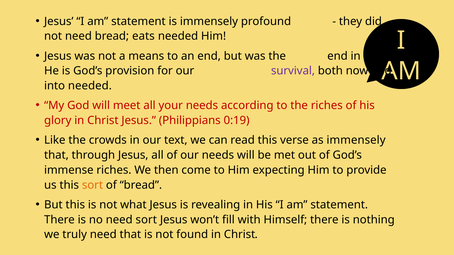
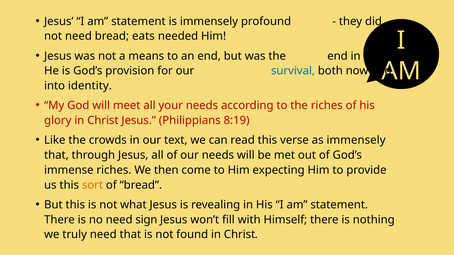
survival colour: purple -> blue
into needed: needed -> identity
0:19: 0:19 -> 8:19
need sort: sort -> sign
